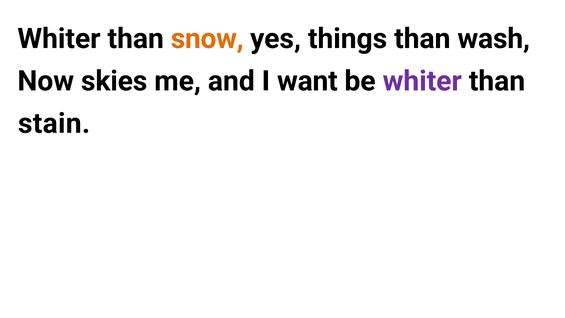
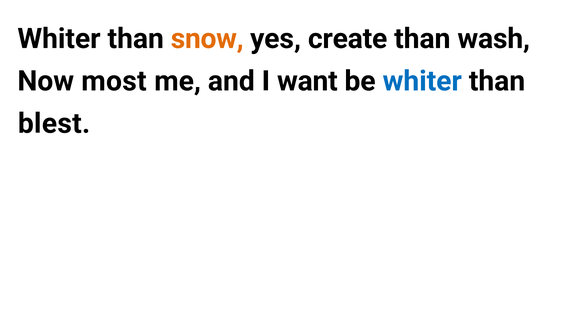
things: things -> create
skies: skies -> most
whiter at (422, 81) colour: purple -> blue
stain: stain -> blest
